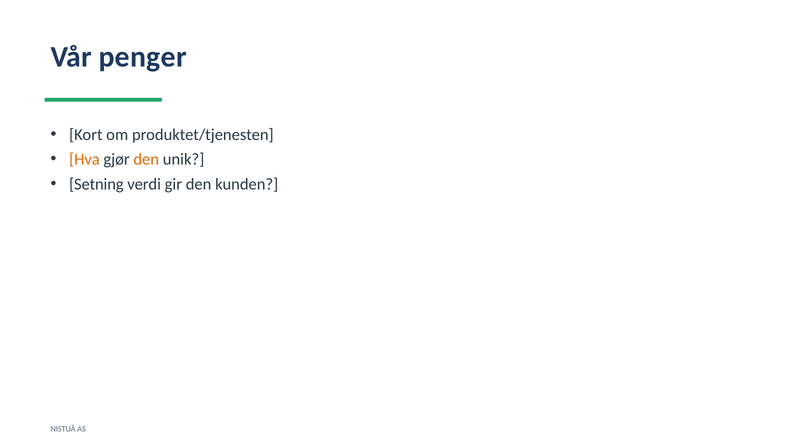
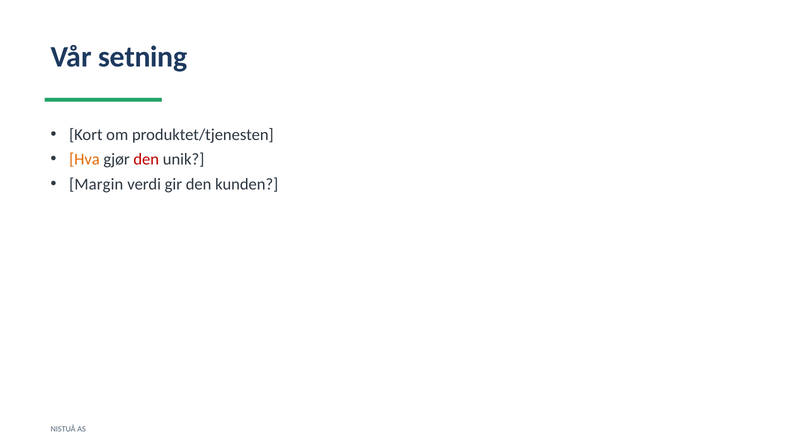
penger: penger -> setning
den at (146, 159) colour: orange -> red
Setning: Setning -> Margin
